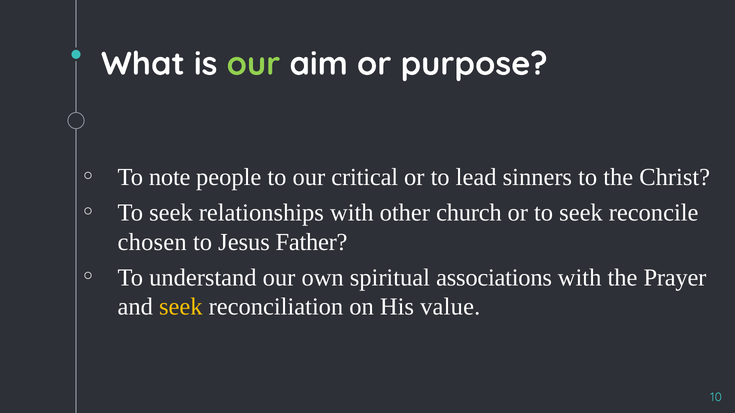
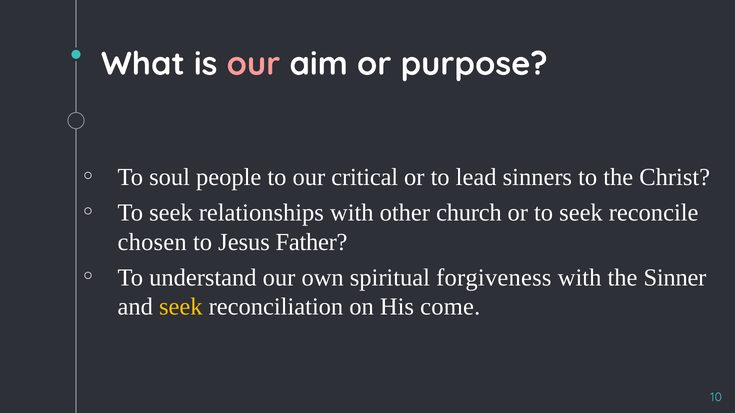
our at (253, 64) colour: light green -> pink
note: note -> soul
associations: associations -> forgiveness
Prayer: Prayer -> Sinner
value: value -> come
